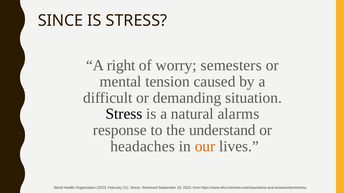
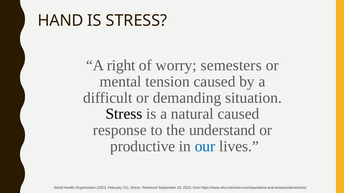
SINCE: SINCE -> HAND
natural alarms: alarms -> caused
headaches: headaches -> productive
our colour: orange -> blue
